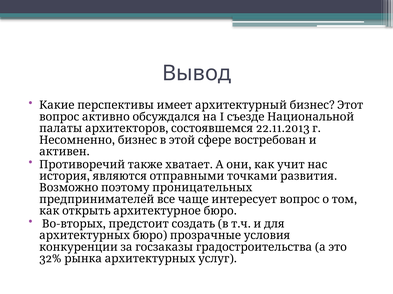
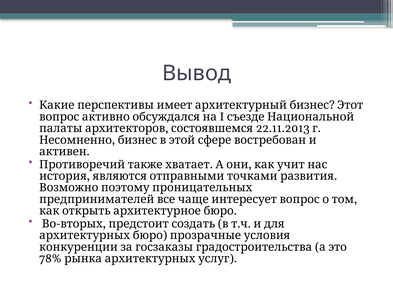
32%: 32% -> 78%
